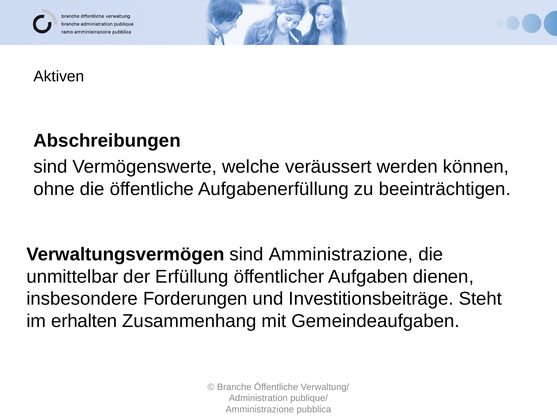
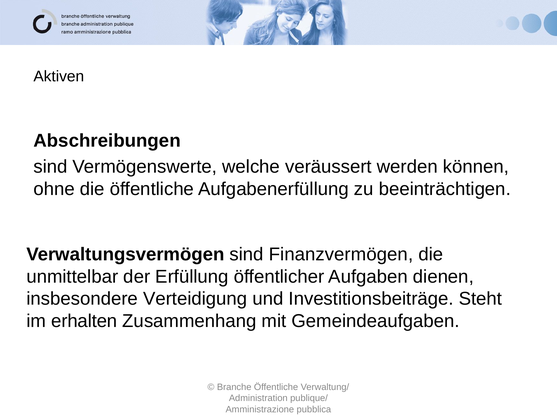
sind Amministrazione: Amministrazione -> Finanzvermögen
Forderungen: Forderungen -> Verteidigung
